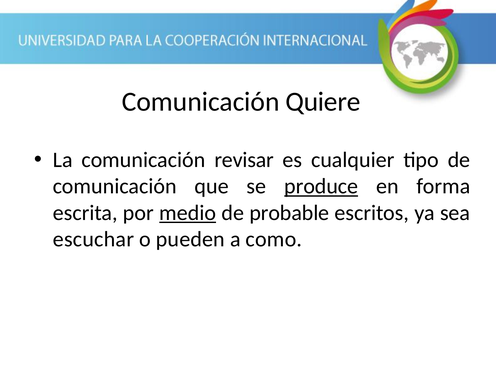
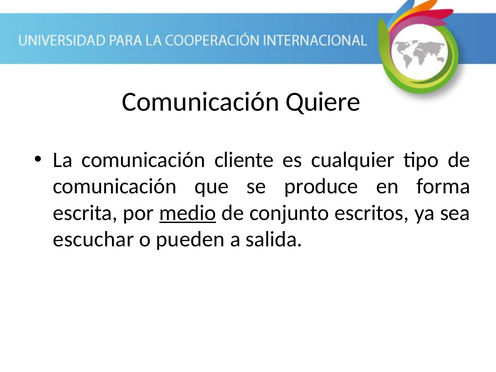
revisar: revisar -> cliente
produce underline: present -> none
probable: probable -> conjunto
como: como -> salida
